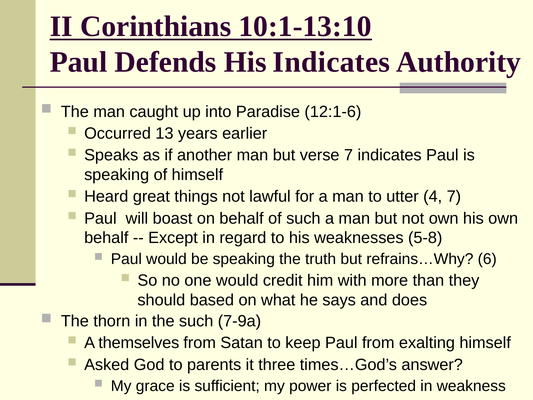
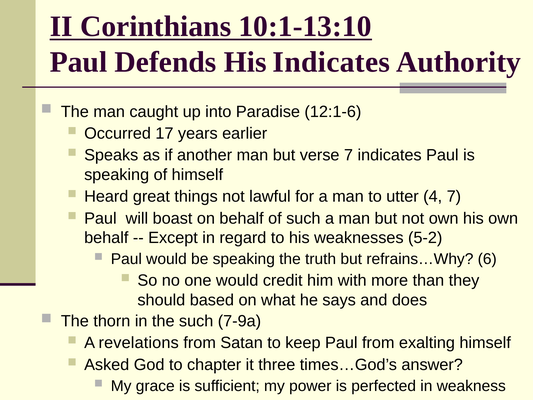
13: 13 -> 17
5-8: 5-8 -> 5-2
themselves: themselves -> revelations
parents: parents -> chapter
